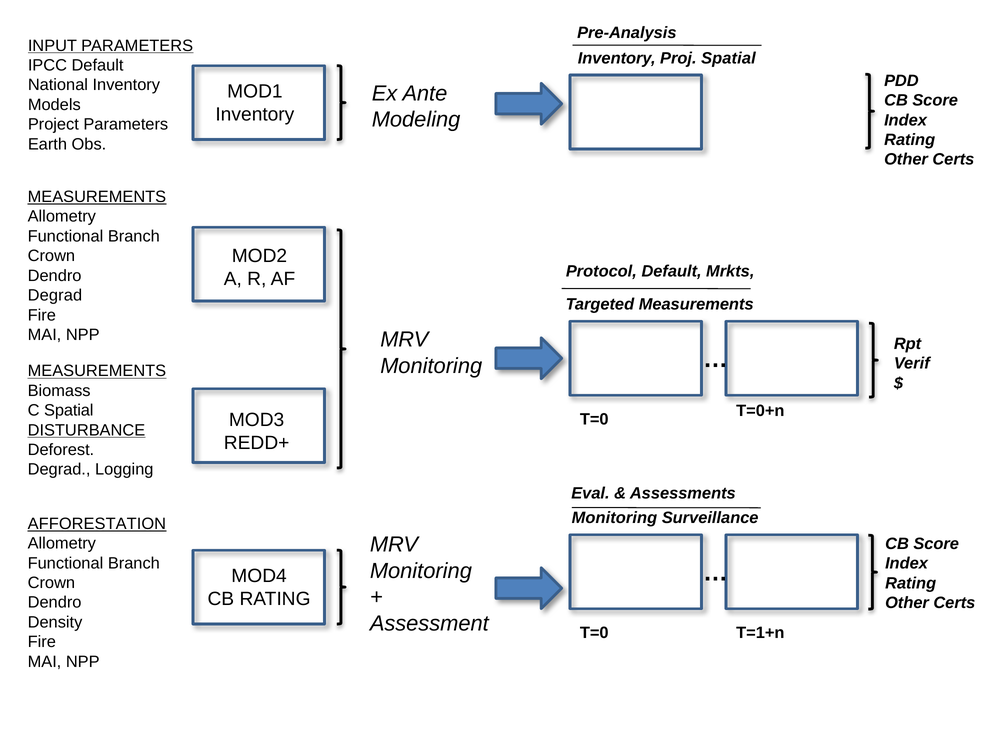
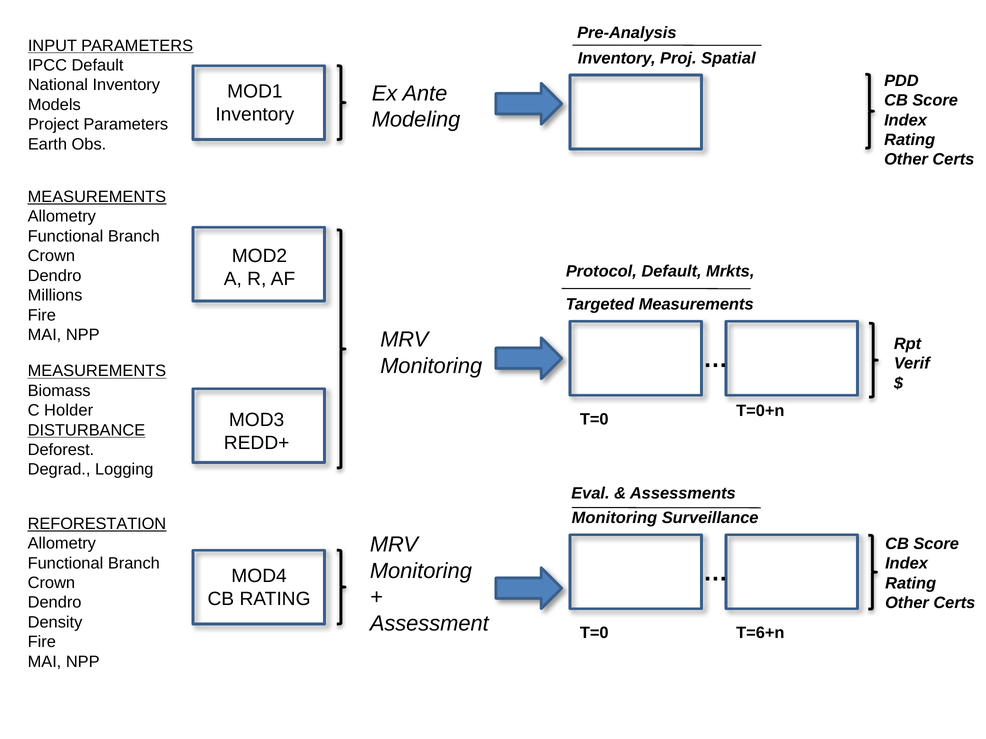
Degrad at (55, 296): Degrad -> Millions
C Spatial: Spatial -> Holder
AFFORESTATION: AFFORESTATION -> REFORESTATION
T=1+n: T=1+n -> T=6+n
